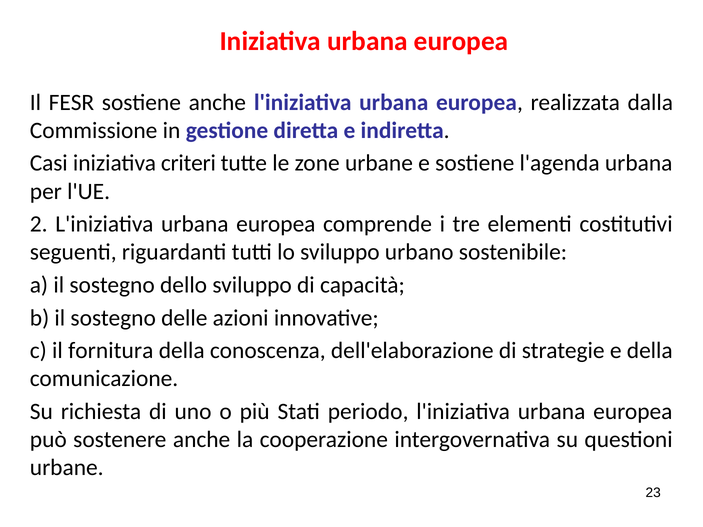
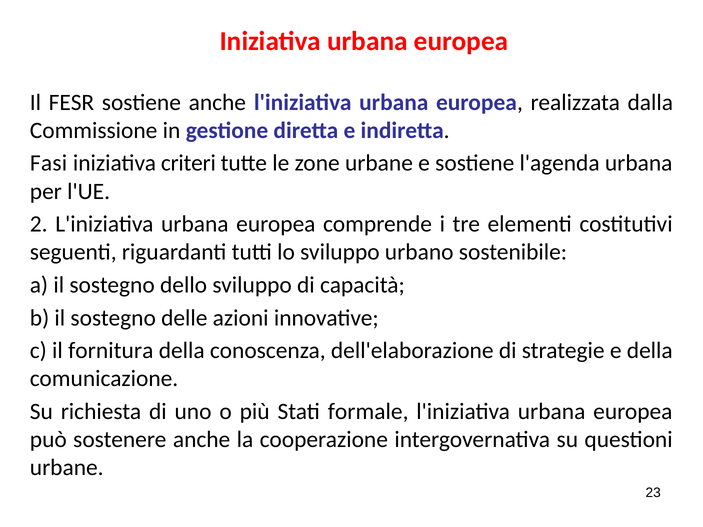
Casi: Casi -> Fasi
periodo: periodo -> formale
